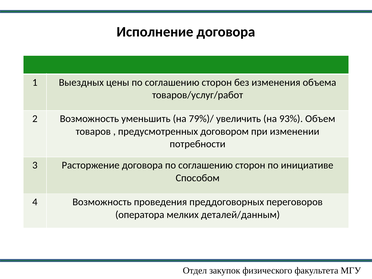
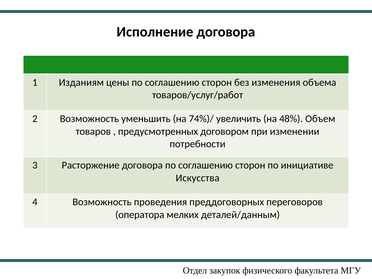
Выездных: Выездных -> Изданиям
79%)/: 79%)/ -> 74%)/
93%: 93% -> 48%
Способом: Способом -> Искусства
